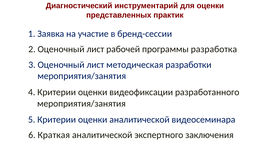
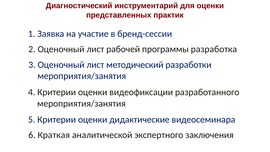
методическая: методическая -> методический
оценки аналитической: аналитической -> дидактические
